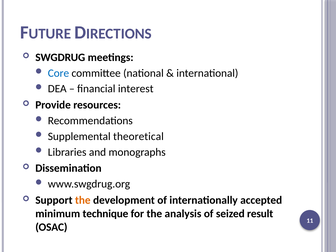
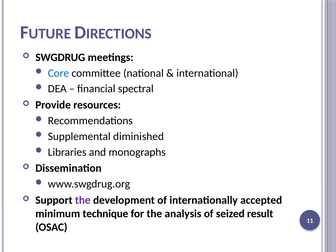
interest: interest -> spectral
theoretical: theoretical -> diminished
the at (83, 200) colour: orange -> purple
